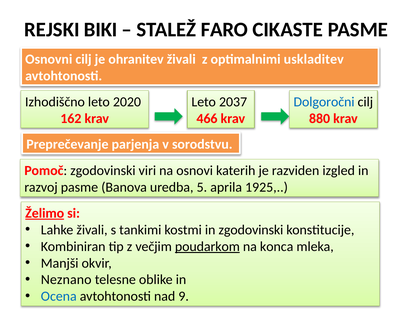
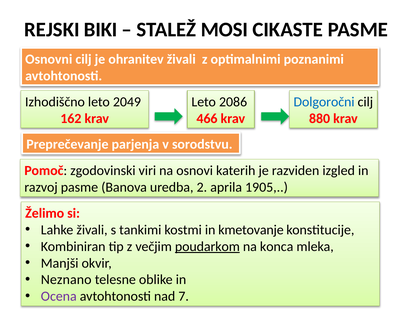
FARO: FARO -> MOSI
uskladitev: uskladitev -> poznanimi
2020: 2020 -> 2049
2037: 2037 -> 2086
5: 5 -> 2
1925: 1925 -> 1905
Želimo underline: present -> none
in zgodovinski: zgodovinski -> kmetovanje
Ocena colour: blue -> purple
9: 9 -> 7
